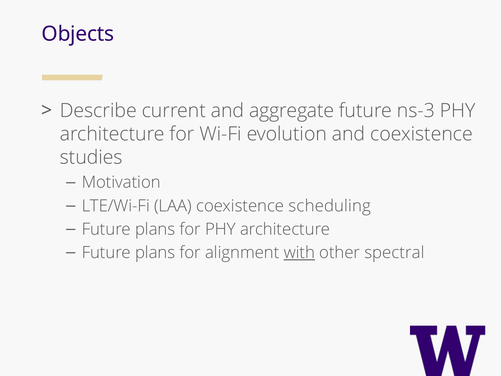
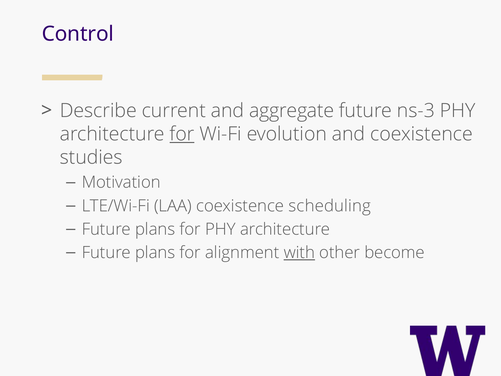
Objects: Objects -> Control
for at (182, 134) underline: none -> present
spectral: spectral -> become
